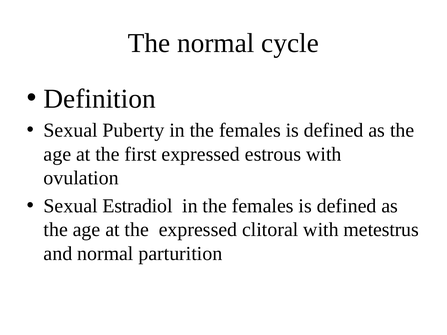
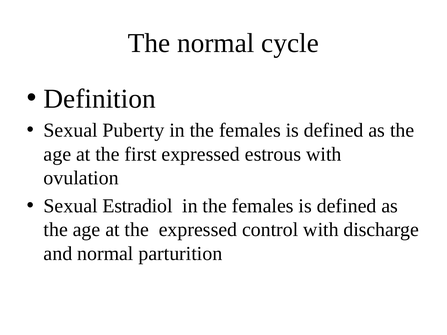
clitoral: clitoral -> control
metestrus: metestrus -> discharge
